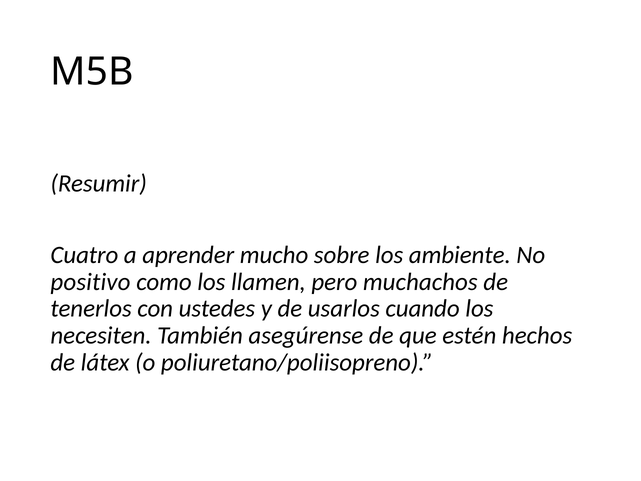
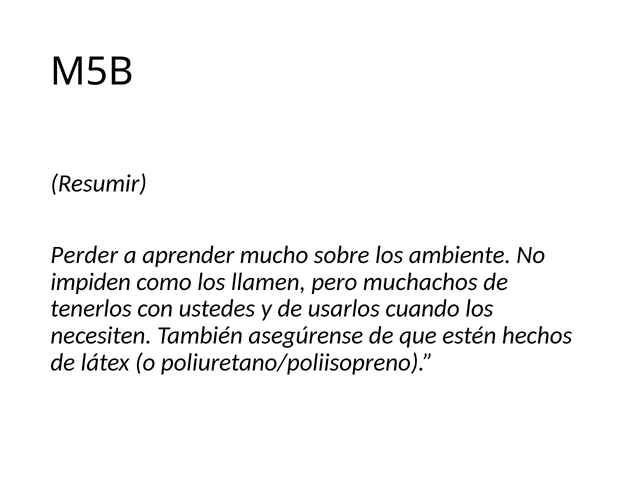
Cuatro: Cuatro -> Perder
positivo: positivo -> impiden
